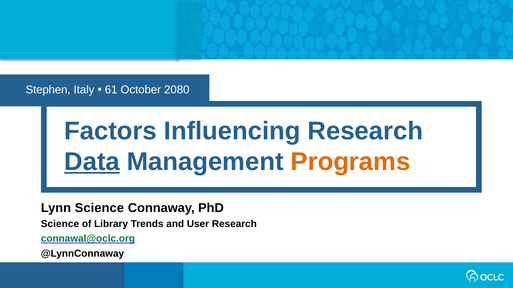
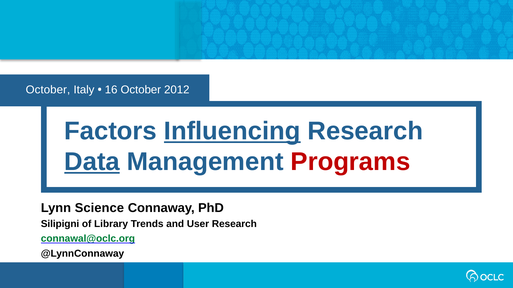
Stephen at (48, 90): Stephen -> October
61: 61 -> 16
2080: 2080 -> 2012
Influencing underline: none -> present
Programs colour: orange -> red
Science at (60, 224): Science -> Silipigni
